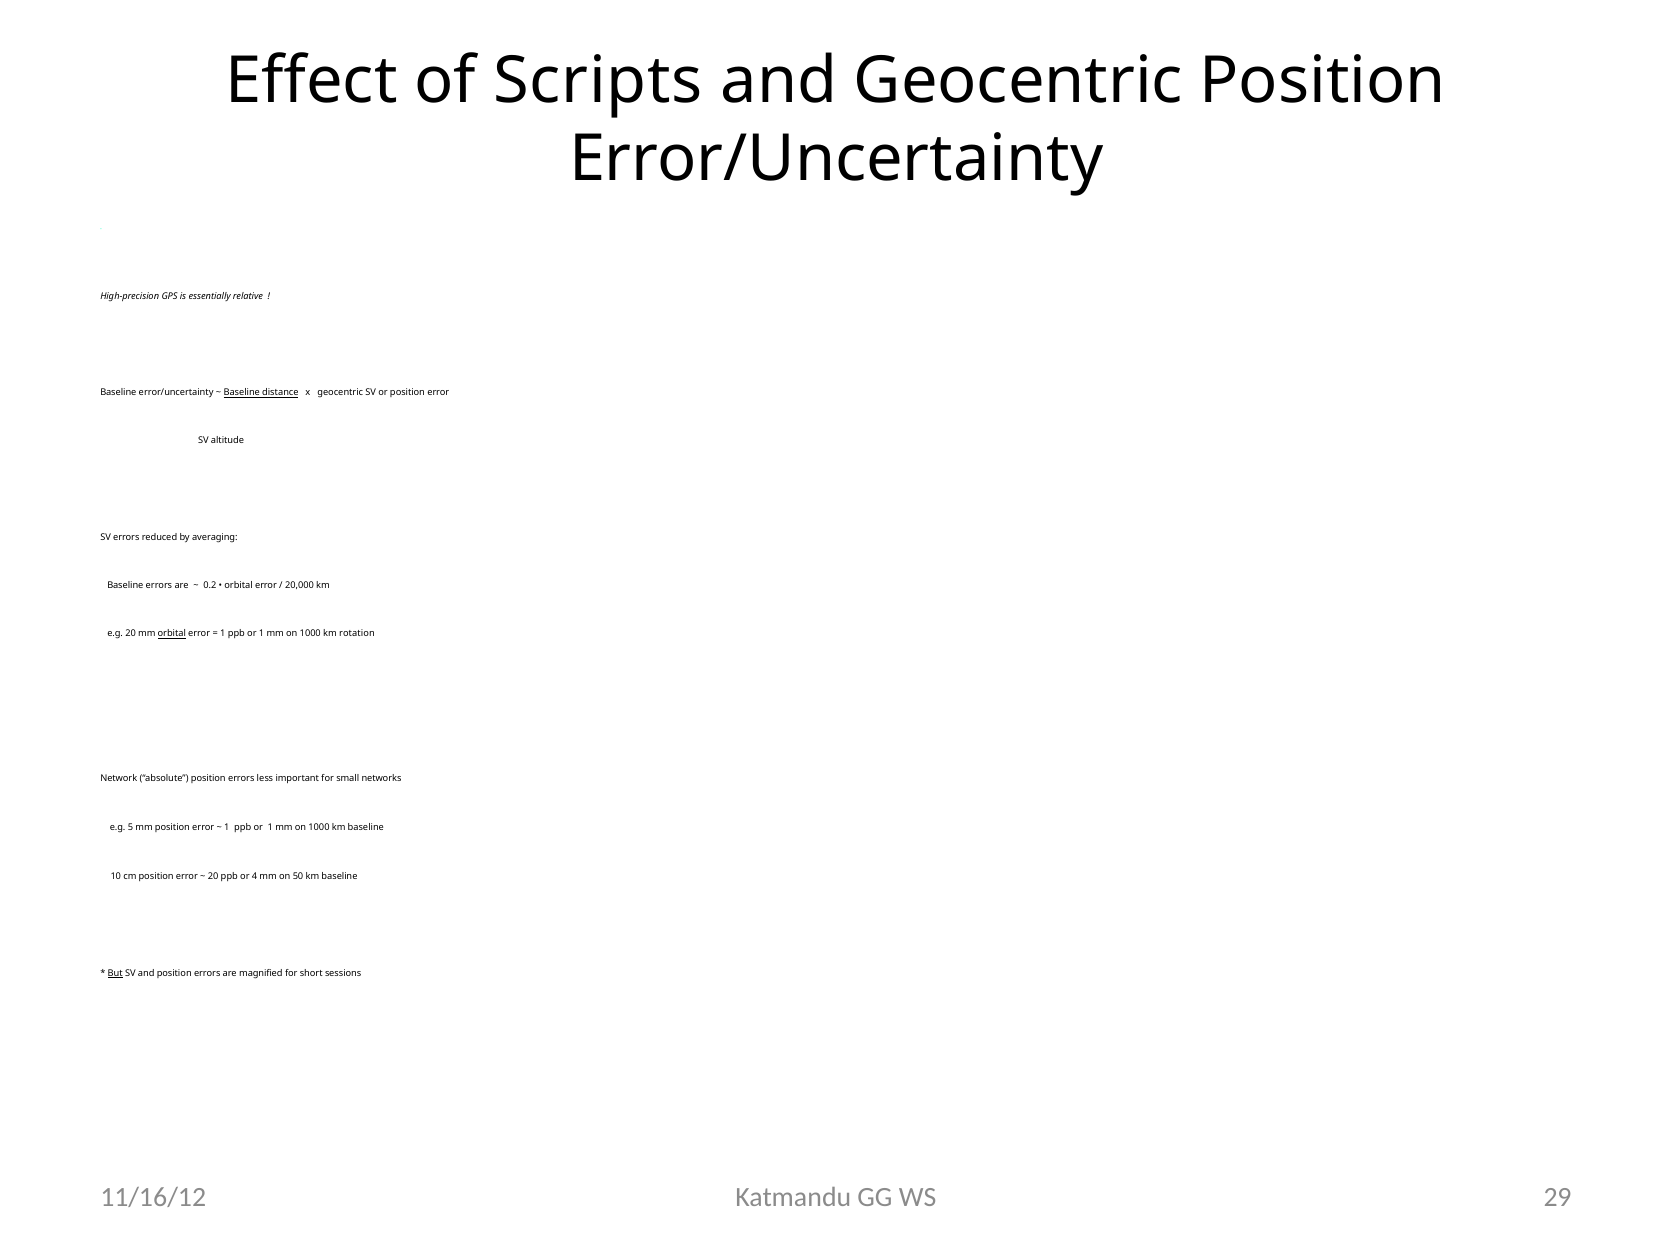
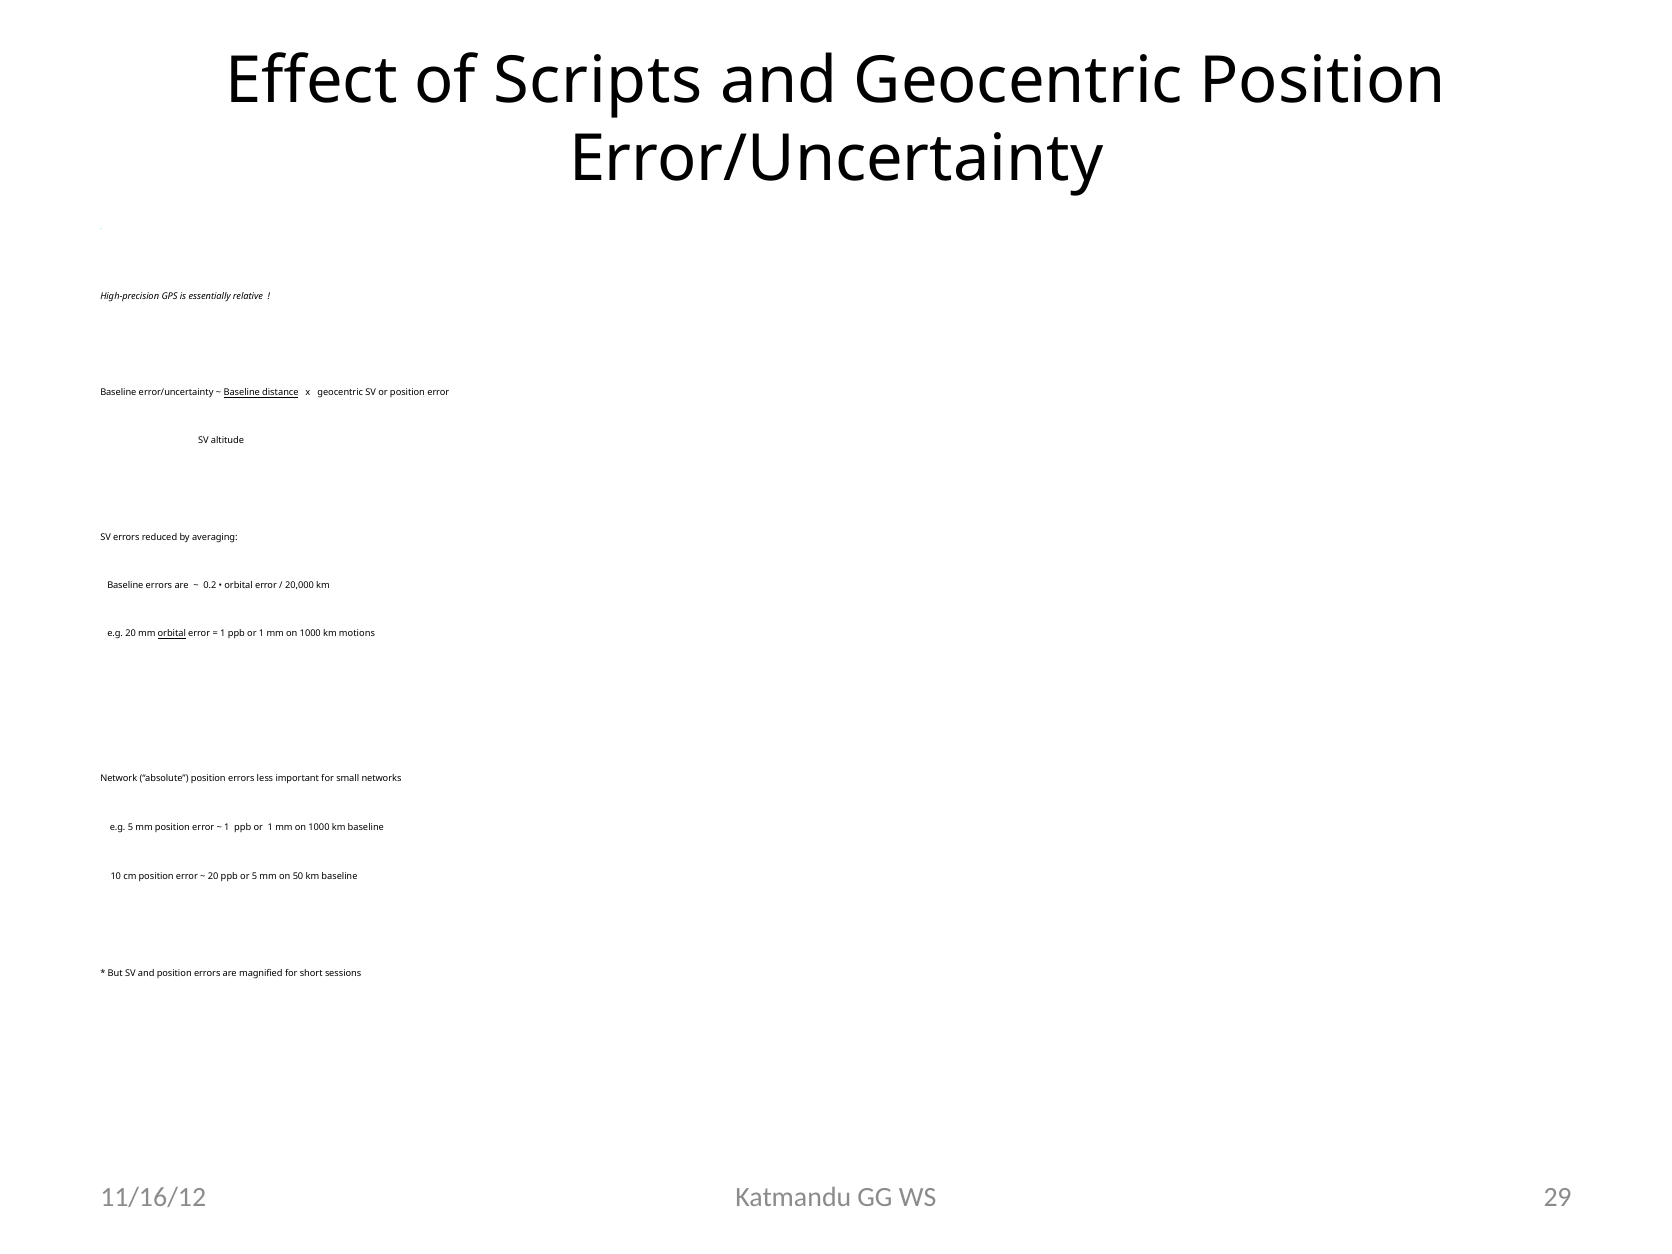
rotation: rotation -> motions
or 4: 4 -> 5
But underline: present -> none
